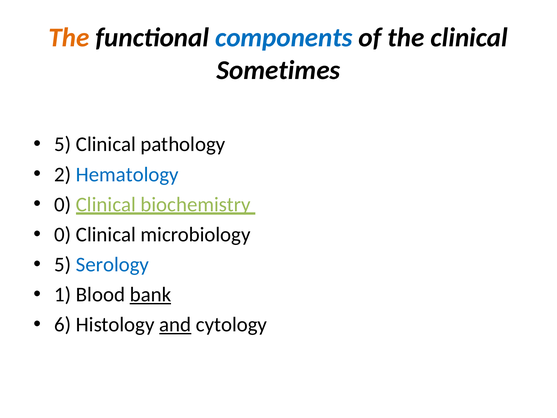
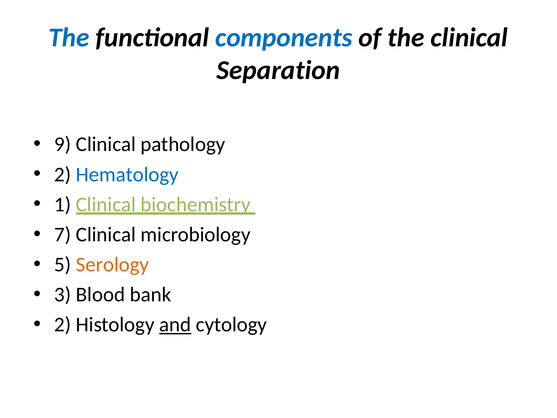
The at (69, 38) colour: orange -> blue
Sometimes: Sometimes -> Separation
5 at (63, 144): 5 -> 9
0 at (63, 204): 0 -> 1
0 at (63, 234): 0 -> 7
Serology colour: blue -> orange
1: 1 -> 3
bank underline: present -> none
6 at (63, 325): 6 -> 2
